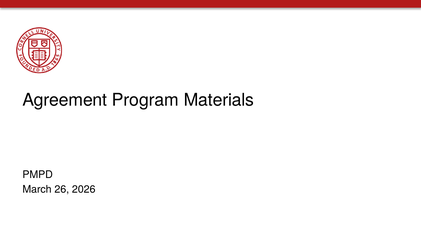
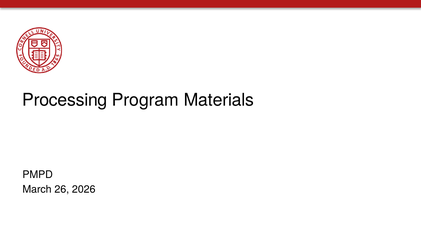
Agreement: Agreement -> Processing
